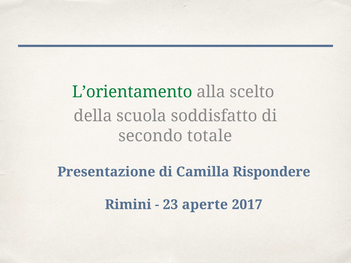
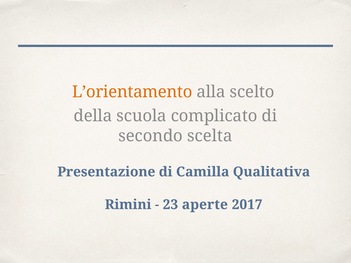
L’orientamento colour: green -> orange
soddisfatto: soddisfatto -> complicato
totale: totale -> scelta
Rispondere: Rispondere -> Qualitativa
